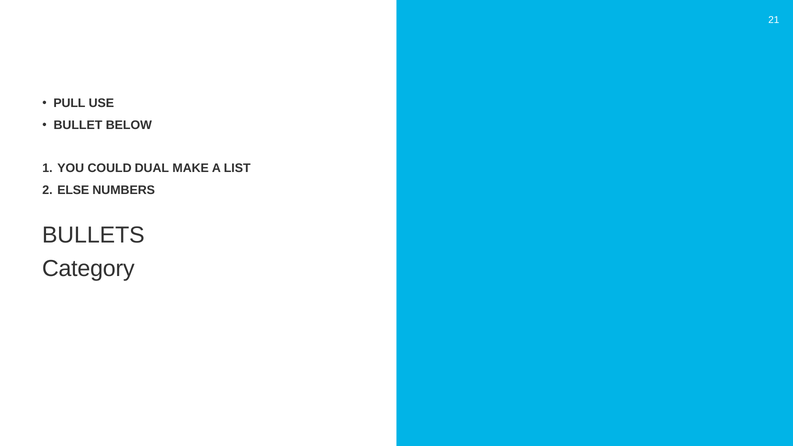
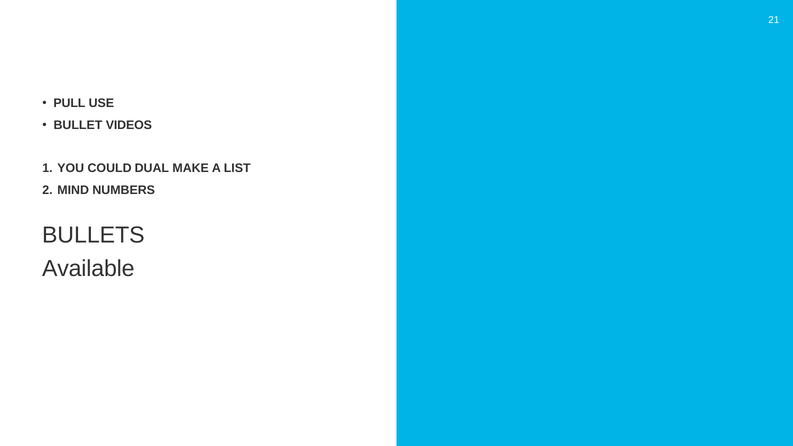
BELOW: BELOW -> VIDEOS
ELSE: ELSE -> MIND
Category: Category -> Available
